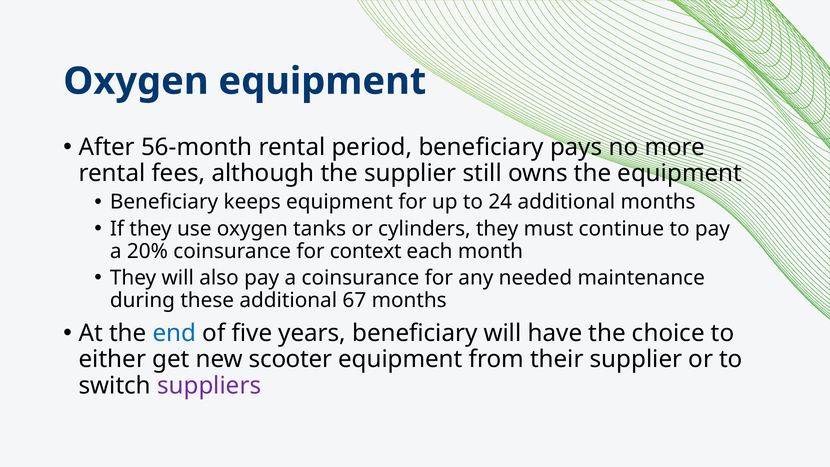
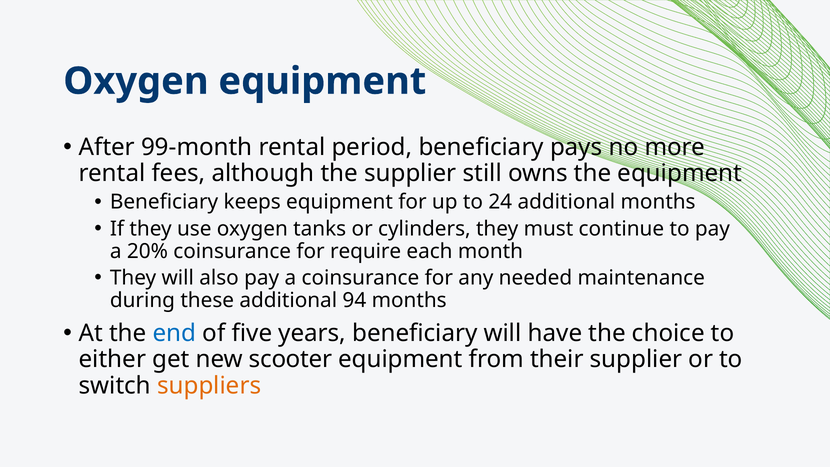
56-month: 56-month -> 99-month
context: context -> require
67: 67 -> 94
suppliers colour: purple -> orange
